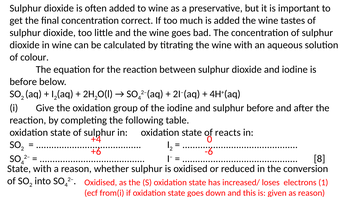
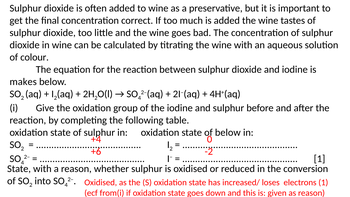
before at (23, 82): before -> makes
of reacts: reacts -> below
-6: -6 -> -2
8 at (320, 159): 8 -> 1
